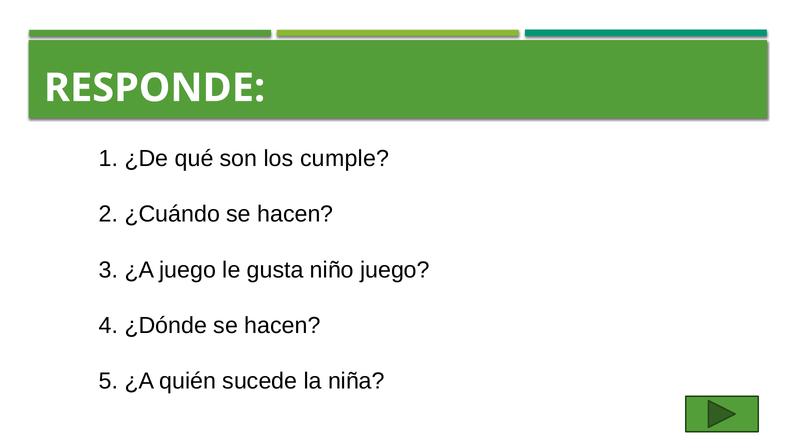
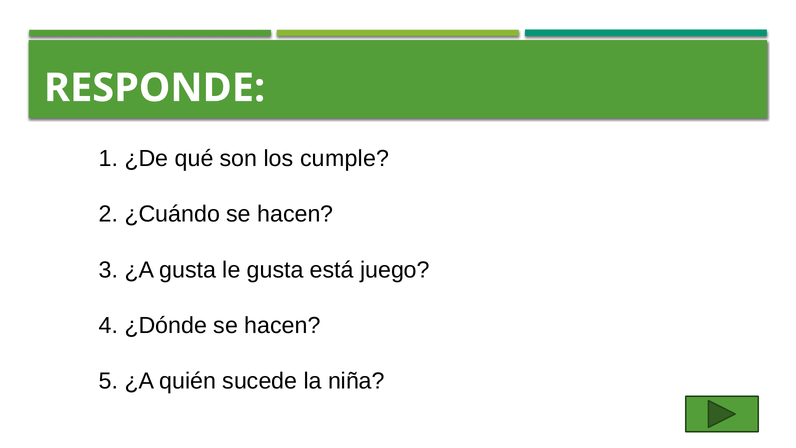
¿A juego: juego -> gusta
niño: niño -> está
